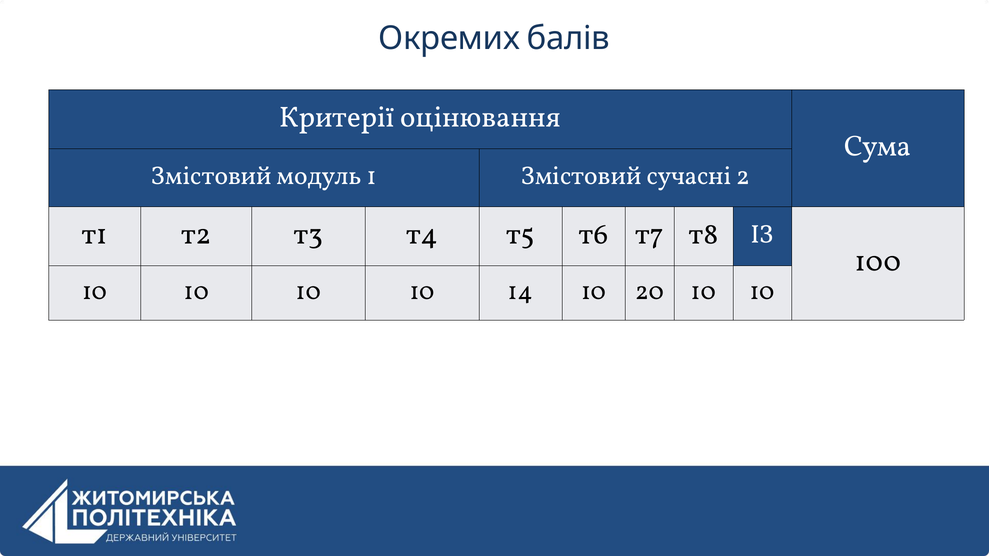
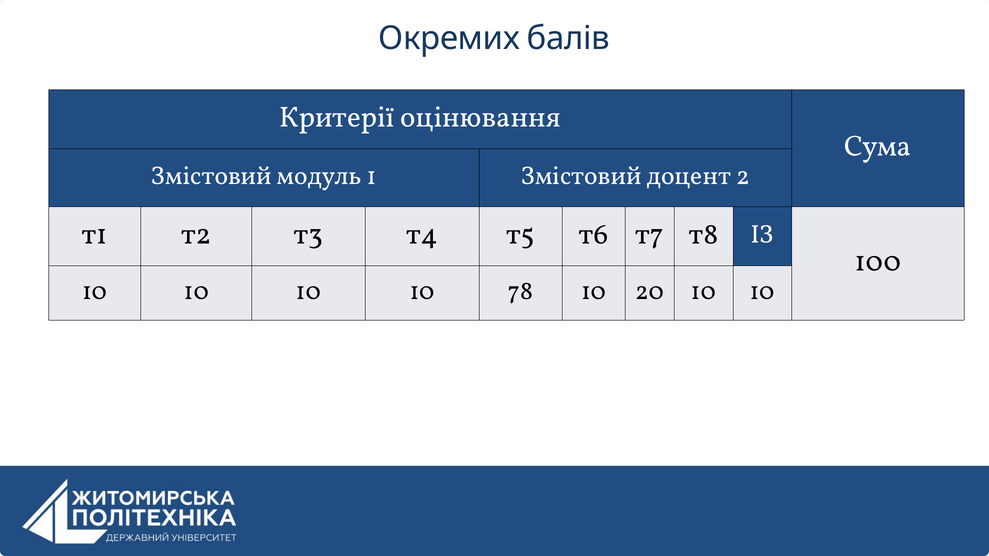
сучасні: сучасні -> доцент
14: 14 -> 78
